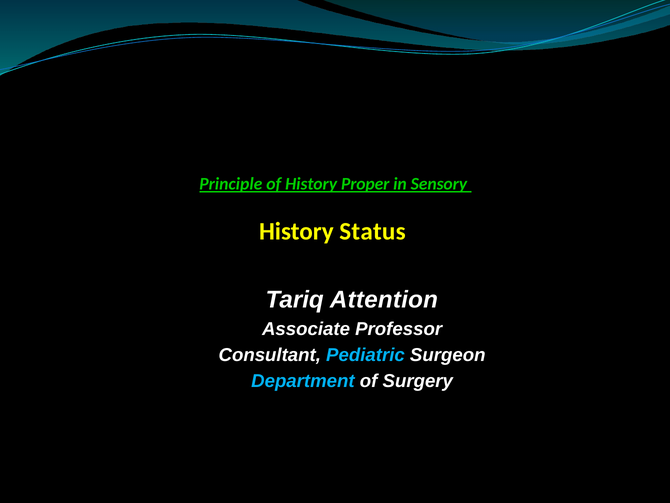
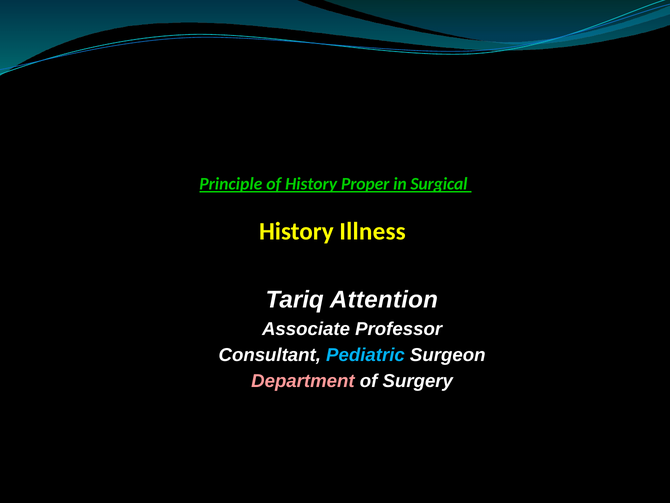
Sensory: Sensory -> Surgical
Status: Status -> Illness
Department colour: light blue -> pink
